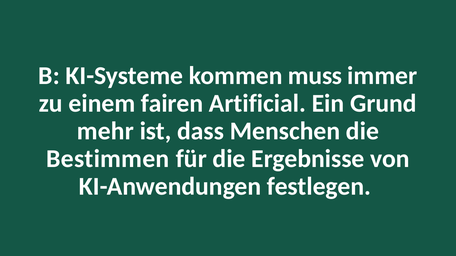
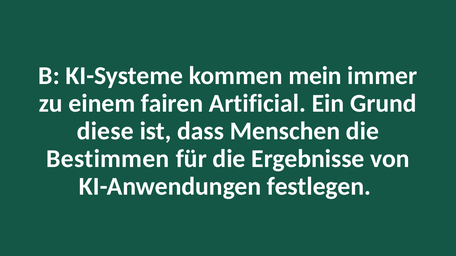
muss: muss -> mein
mehr: mehr -> diese
